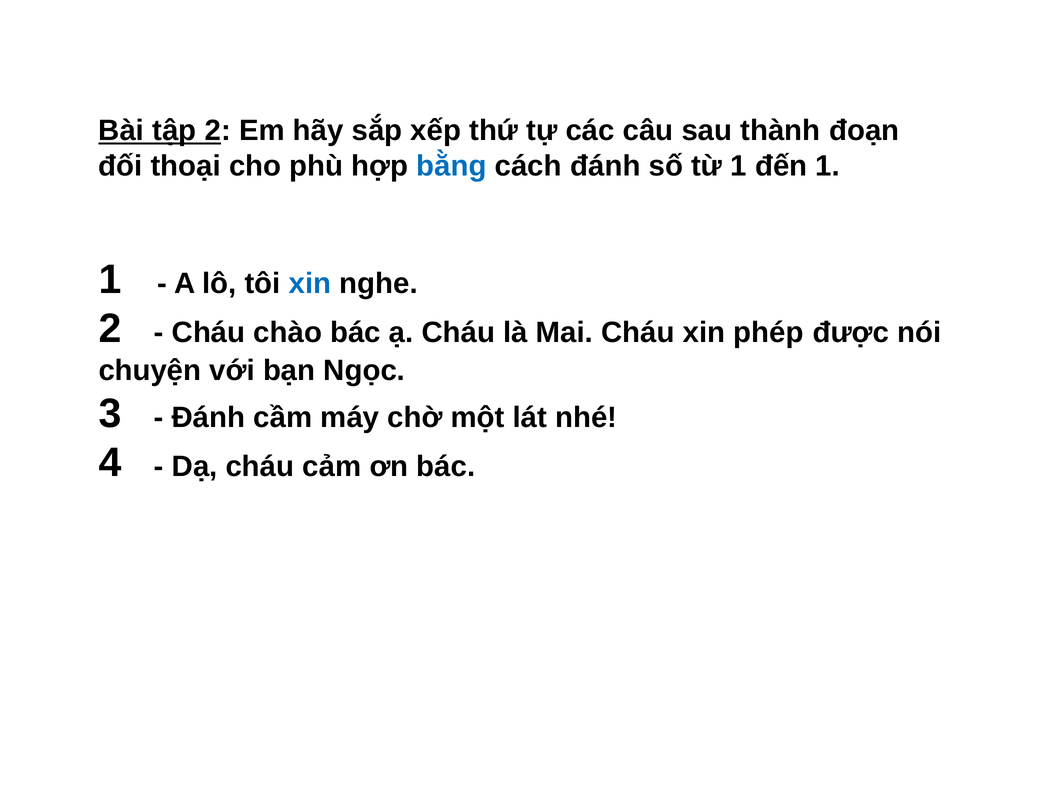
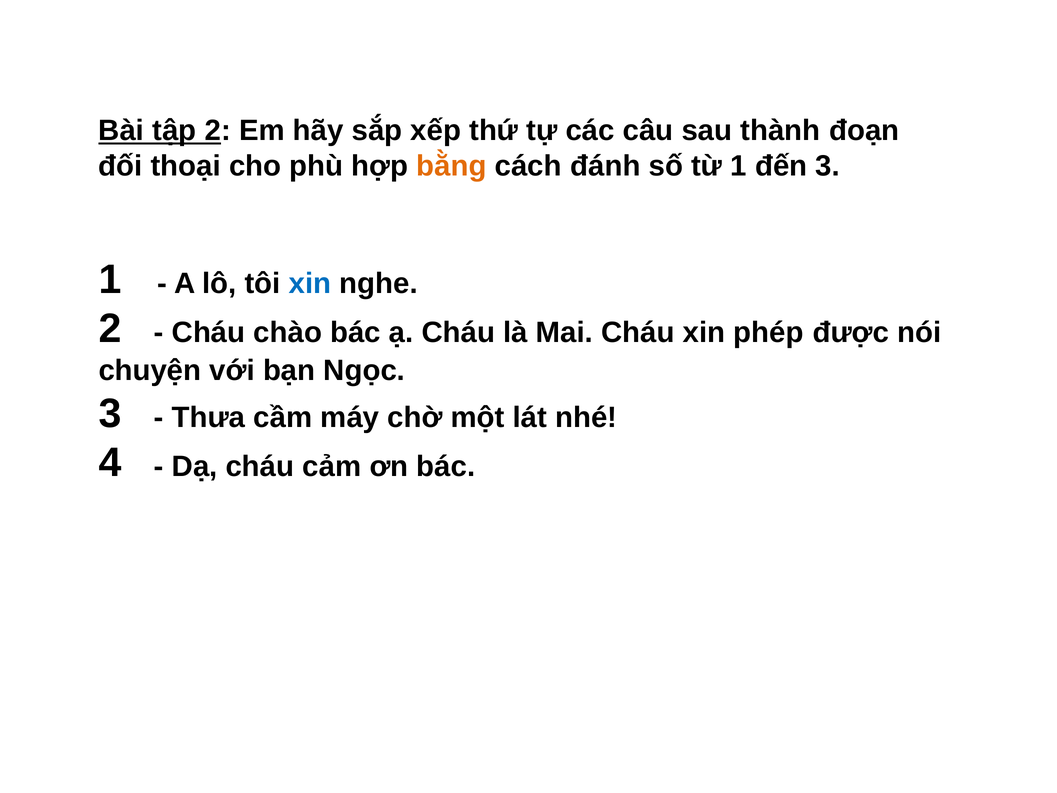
bằng colour: blue -> orange
đến 1: 1 -> 3
Đánh at (208, 417): Đánh -> Thưa
